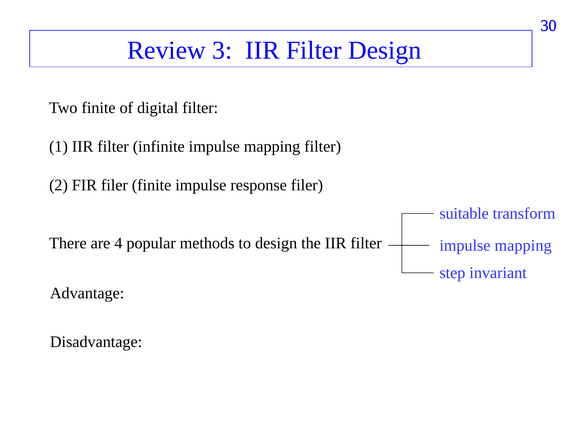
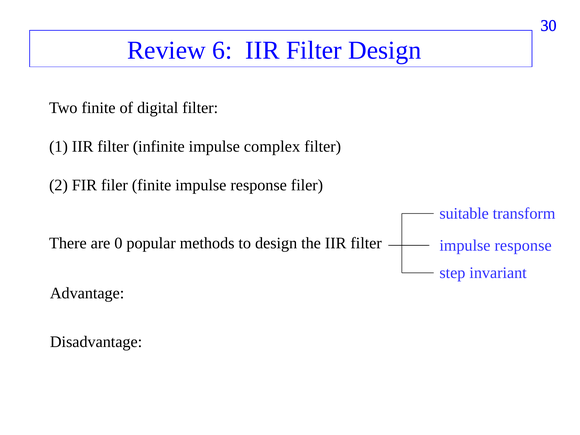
3: 3 -> 6
infinite impulse mapping: mapping -> complex
4: 4 -> 0
mapping at (523, 245): mapping -> response
